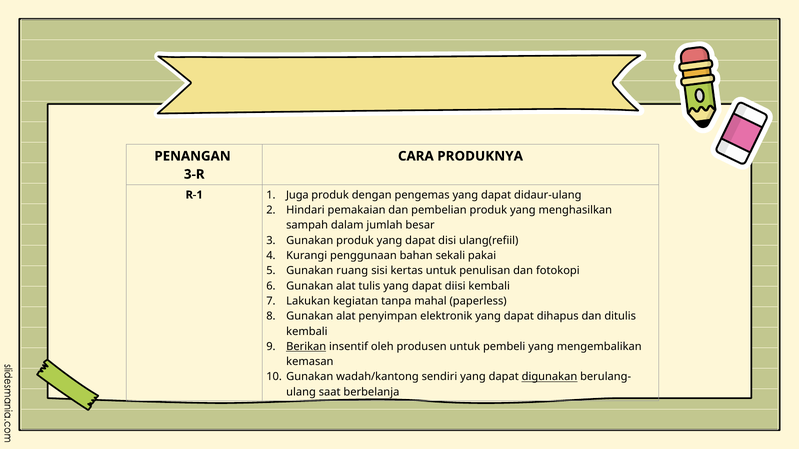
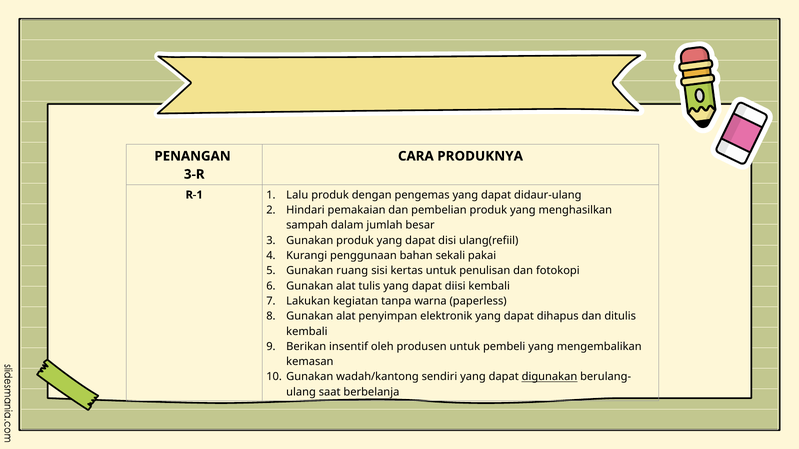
Juga: Juga -> Lalu
mahal: mahal -> warna
Berikan underline: present -> none
